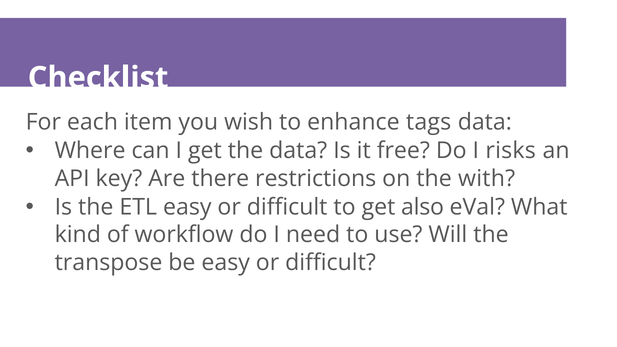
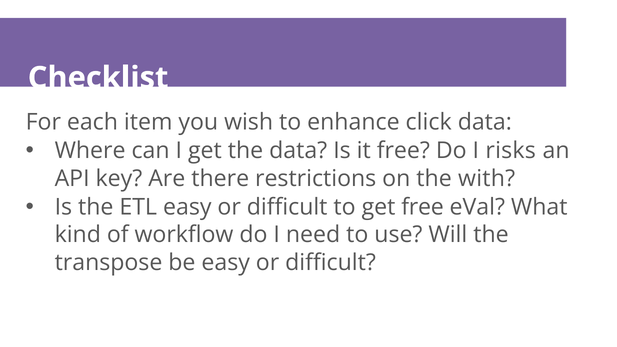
tags: tags -> click
get also: also -> free
